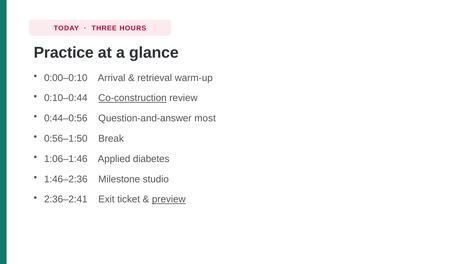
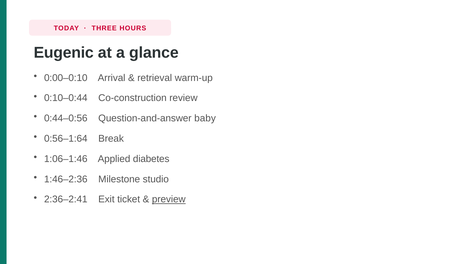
Practice: Practice -> Eugenic
Co-construction underline: present -> none
most: most -> baby
0:56–1:50: 0:56–1:50 -> 0:56–1:64
